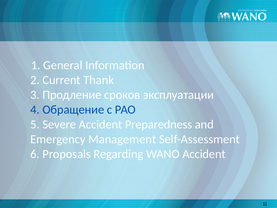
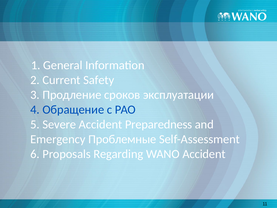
Thank: Thank -> Safety
Management: Management -> Проблемные
